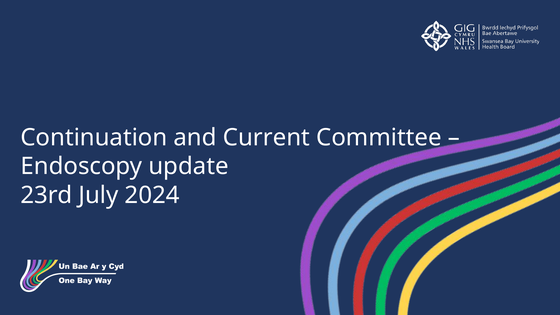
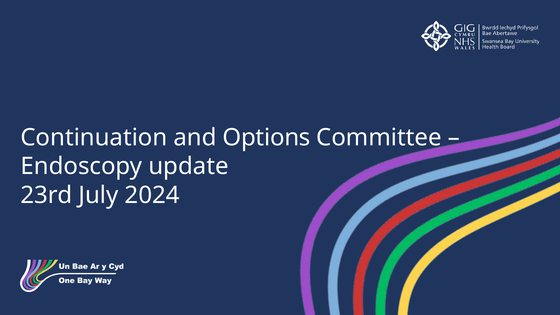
Current: Current -> Options
